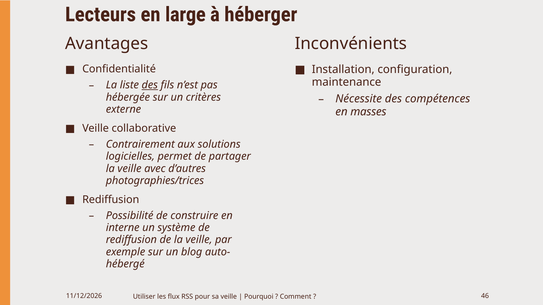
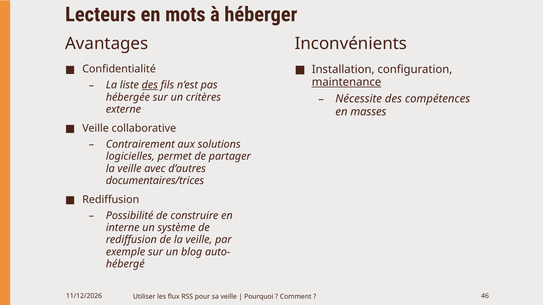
large: large -> mots
maintenance underline: none -> present
photographies/trices: photographies/trices -> documentaires/trices
